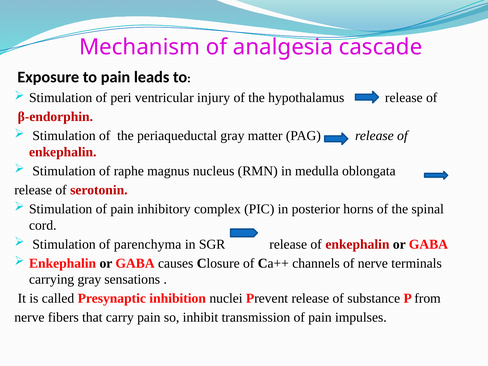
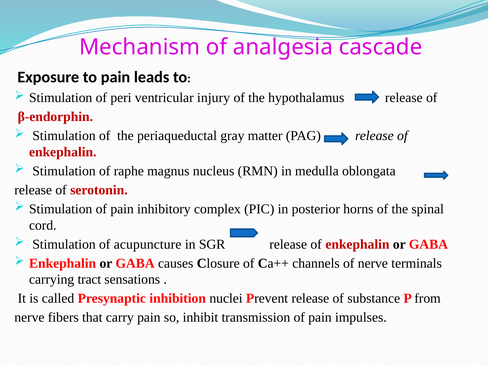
parenchyma: parenchyma -> acupuncture
carrying gray: gray -> tract
